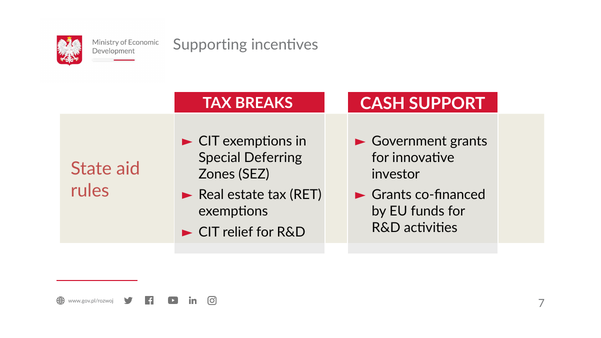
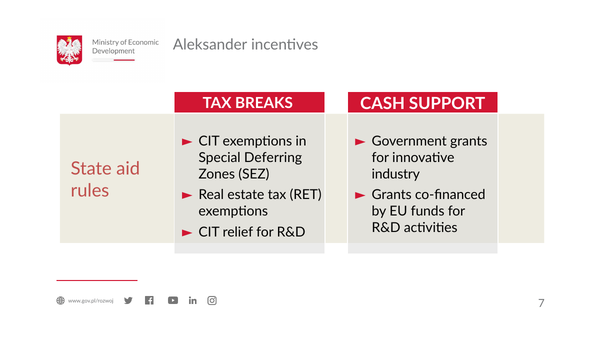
Supporting: Supporting -> Aleksander
investor: investor -> industry
